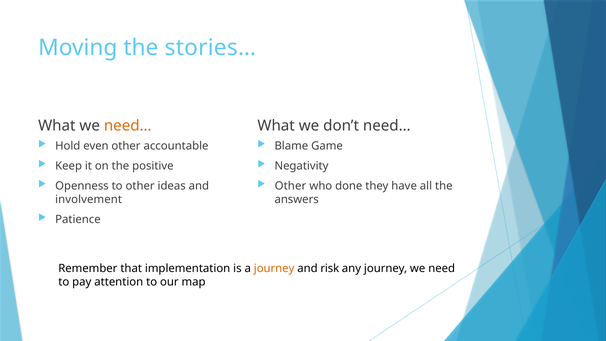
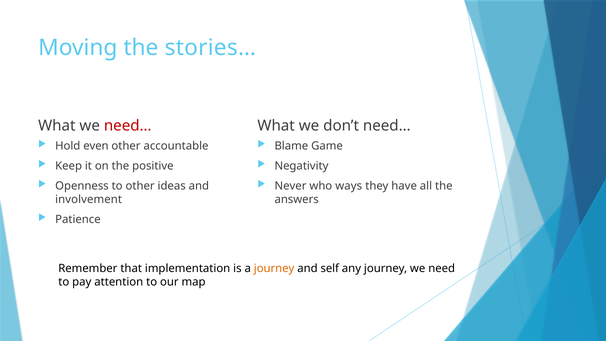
need… at (128, 126) colour: orange -> red
Other at (290, 186): Other -> Never
done: done -> ways
risk: risk -> self
